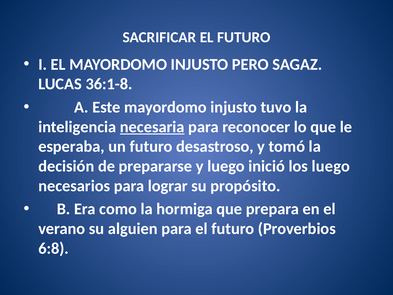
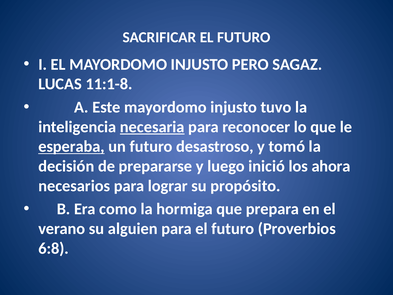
36:1-8: 36:1-8 -> 11:1-8
esperaba underline: none -> present
los luego: luego -> ahora
